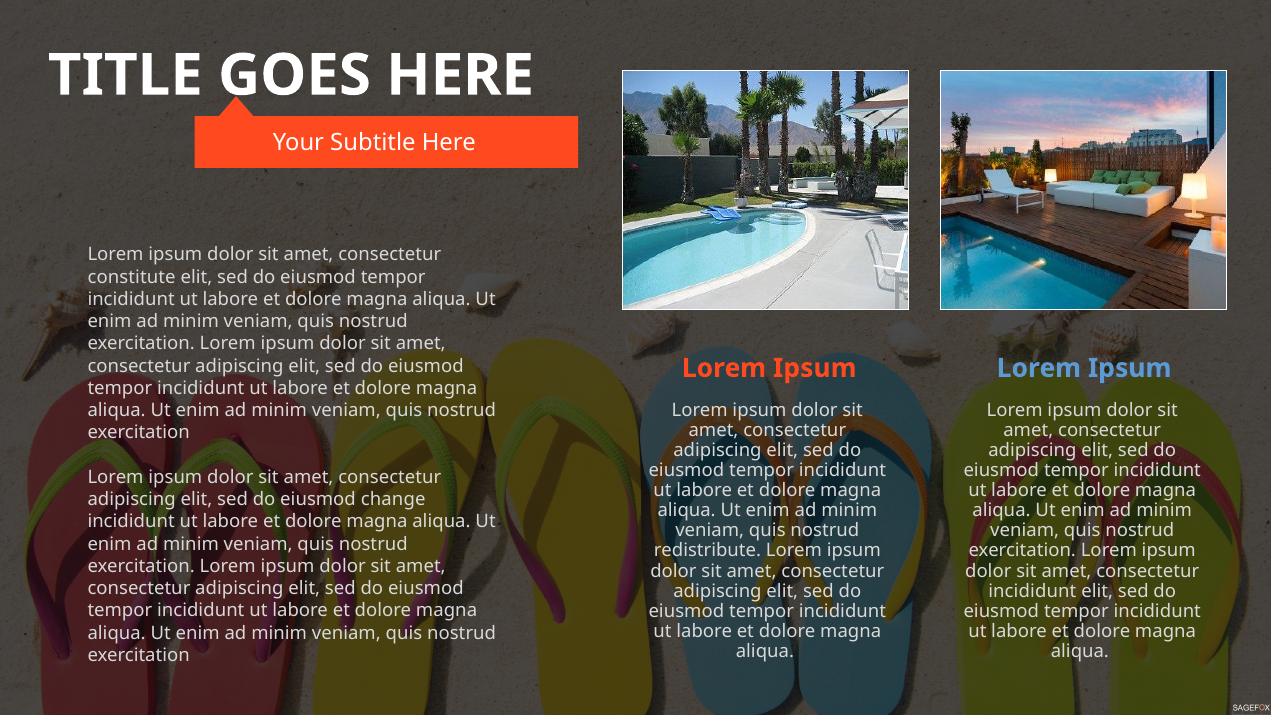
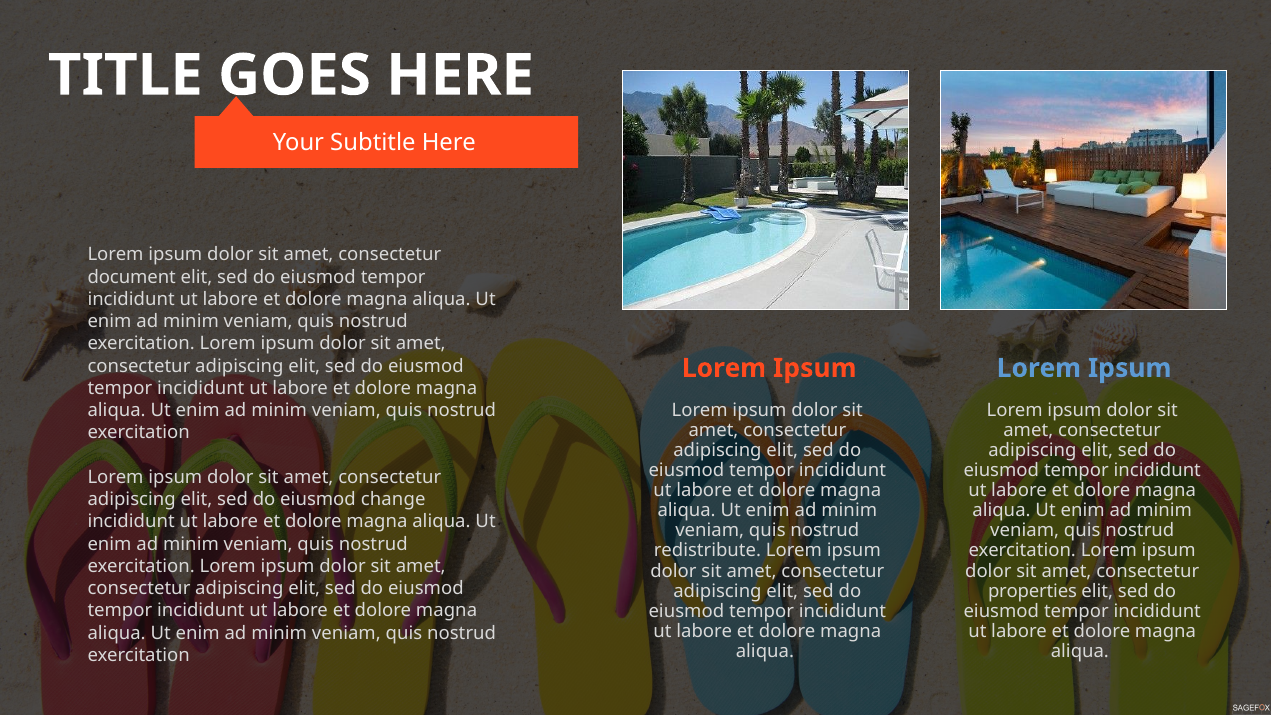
constitute: constitute -> document
incididunt at (1032, 591): incididunt -> properties
